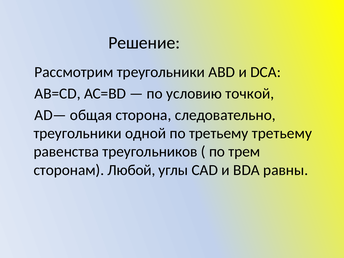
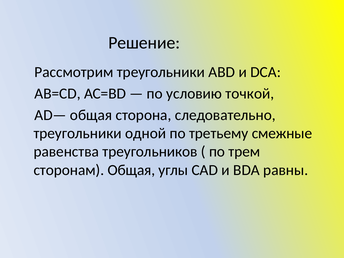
третьему третьему: третьему -> смежные
сторонам Любой: Любой -> Общая
